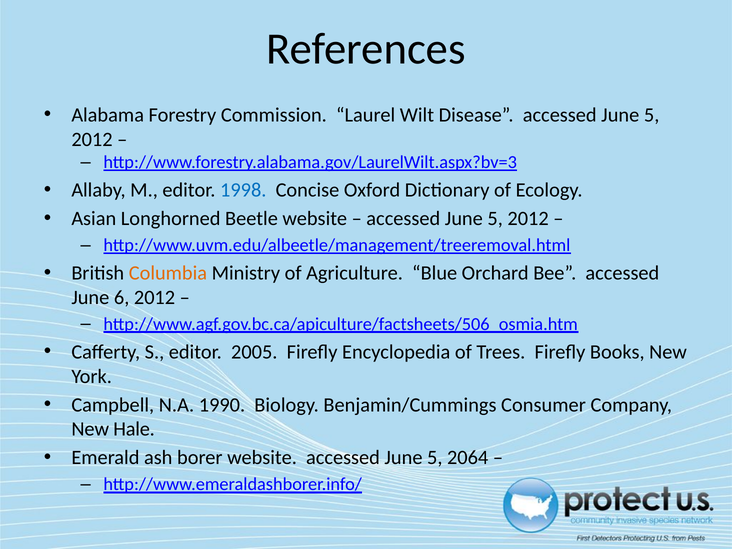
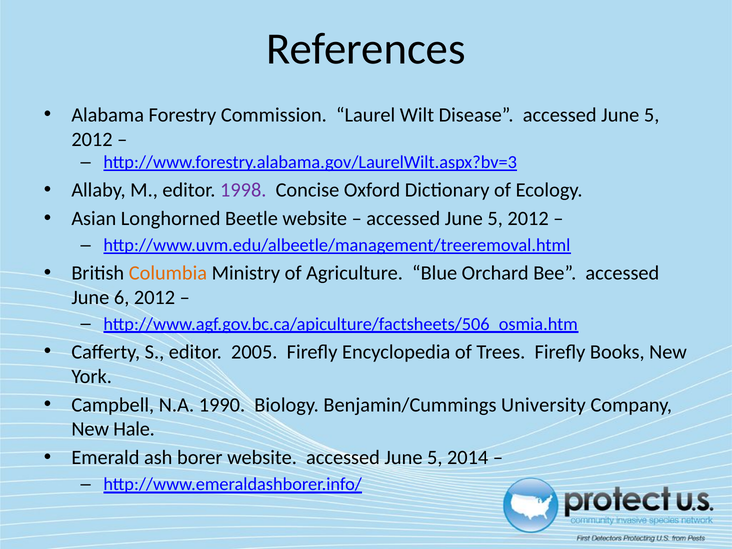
1998 colour: blue -> purple
Consumer: Consumer -> University
2064: 2064 -> 2014
